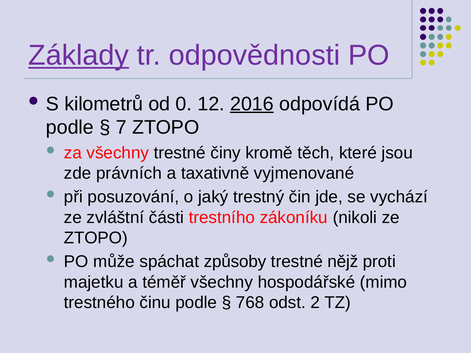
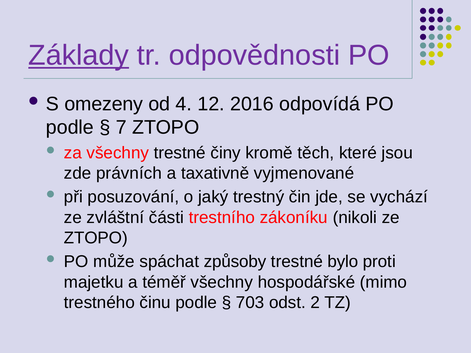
kilometrů: kilometrů -> omezeny
0: 0 -> 4
2016 underline: present -> none
nějž: nějž -> bylo
768: 768 -> 703
